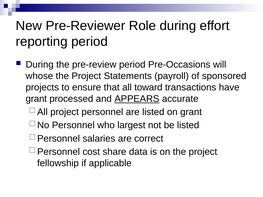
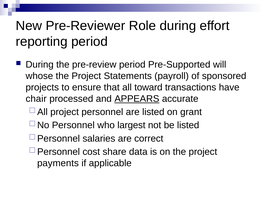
Pre-Occasions: Pre-Occasions -> Pre-Supported
grant at (36, 99): grant -> chair
fellowship: fellowship -> payments
